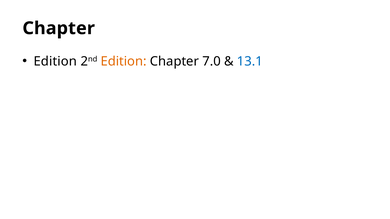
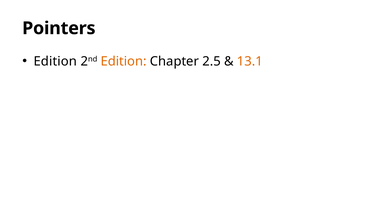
Chapter at (59, 28): Chapter -> Pointers
7.0: 7.0 -> 2.5
13.1 colour: blue -> orange
